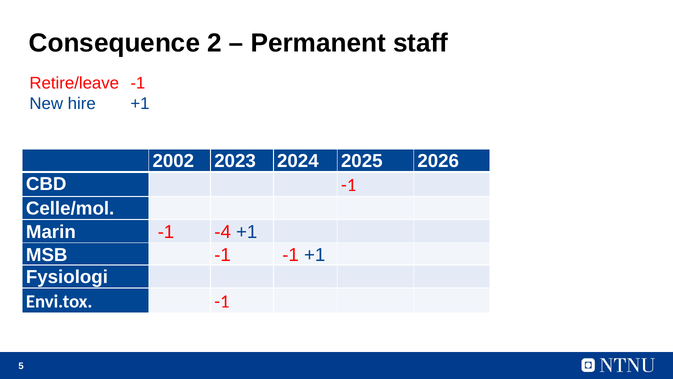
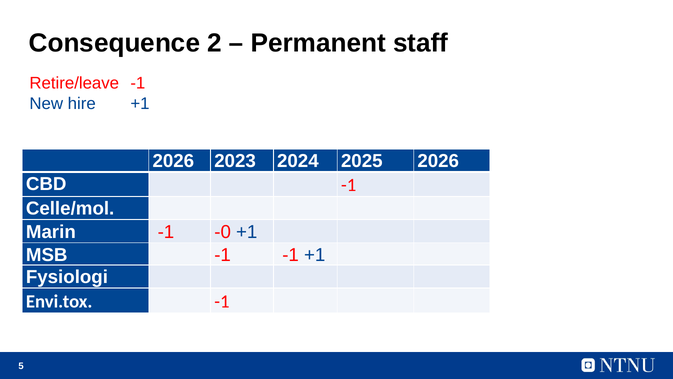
2002 at (173, 161): 2002 -> 2026
-4: -4 -> -0
